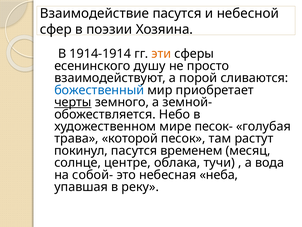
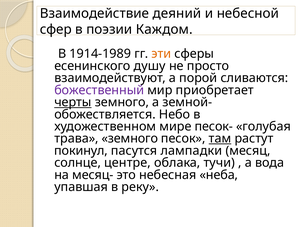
Взаимодействие пасутся: пасутся -> деяний
Хозяина: Хозяина -> Каждом
1914-1914: 1914-1914 -> 1914-1989
божественный colour: blue -> purple
трава которой: которой -> земного
там underline: none -> present
временем: временем -> лампадки
собой-: собой- -> месяц-
